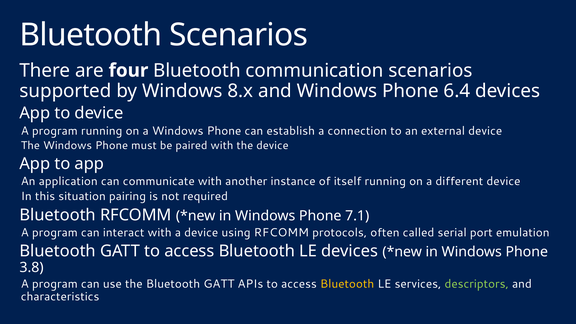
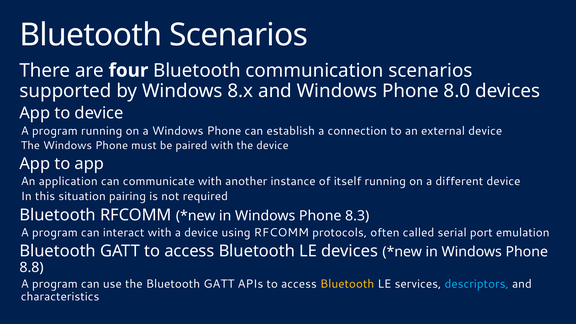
6.4: 6.4 -> 8.0
7.1: 7.1 -> 8.3
3.8: 3.8 -> 8.8
descriptors colour: light green -> light blue
